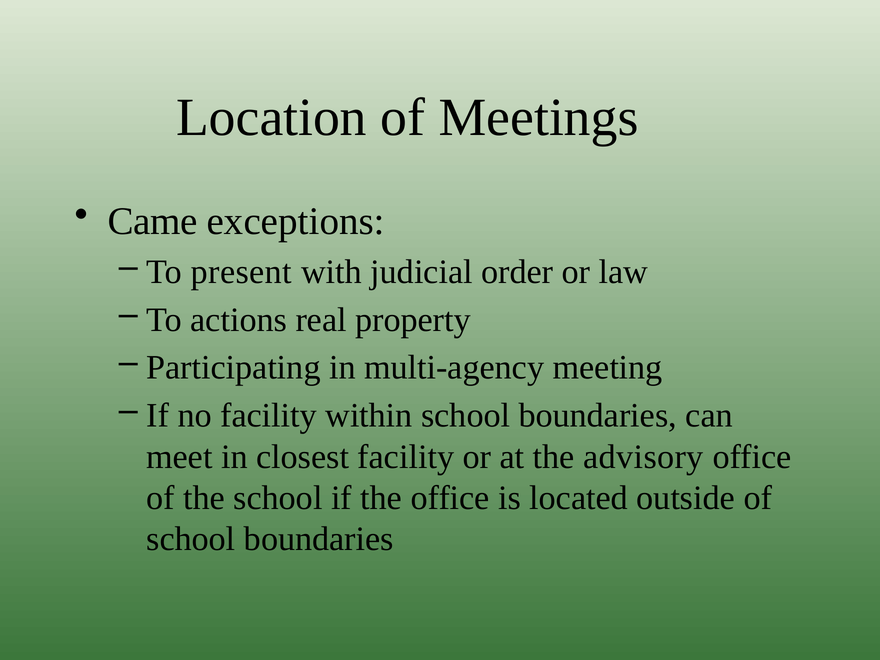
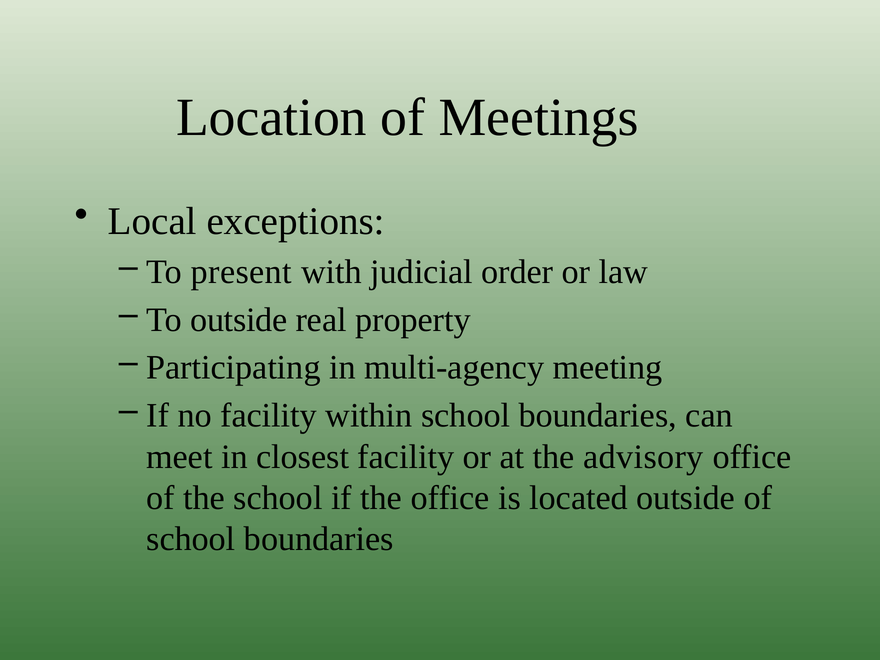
Came: Came -> Local
To actions: actions -> outside
